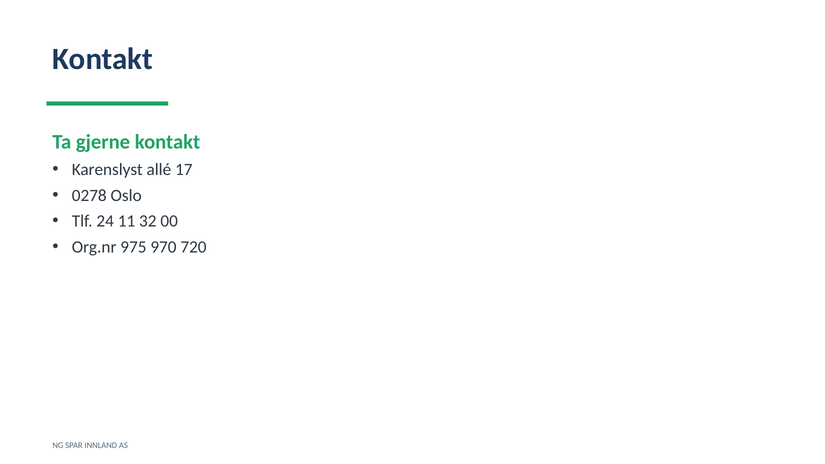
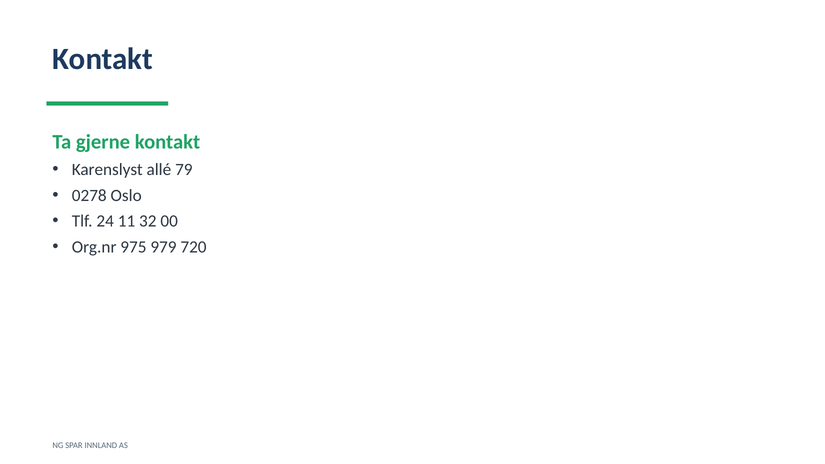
17: 17 -> 79
970: 970 -> 979
